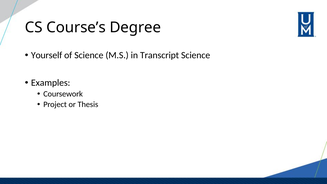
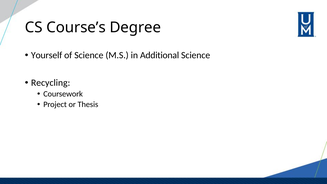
Transcript: Transcript -> Additional
Examples: Examples -> Recycling
